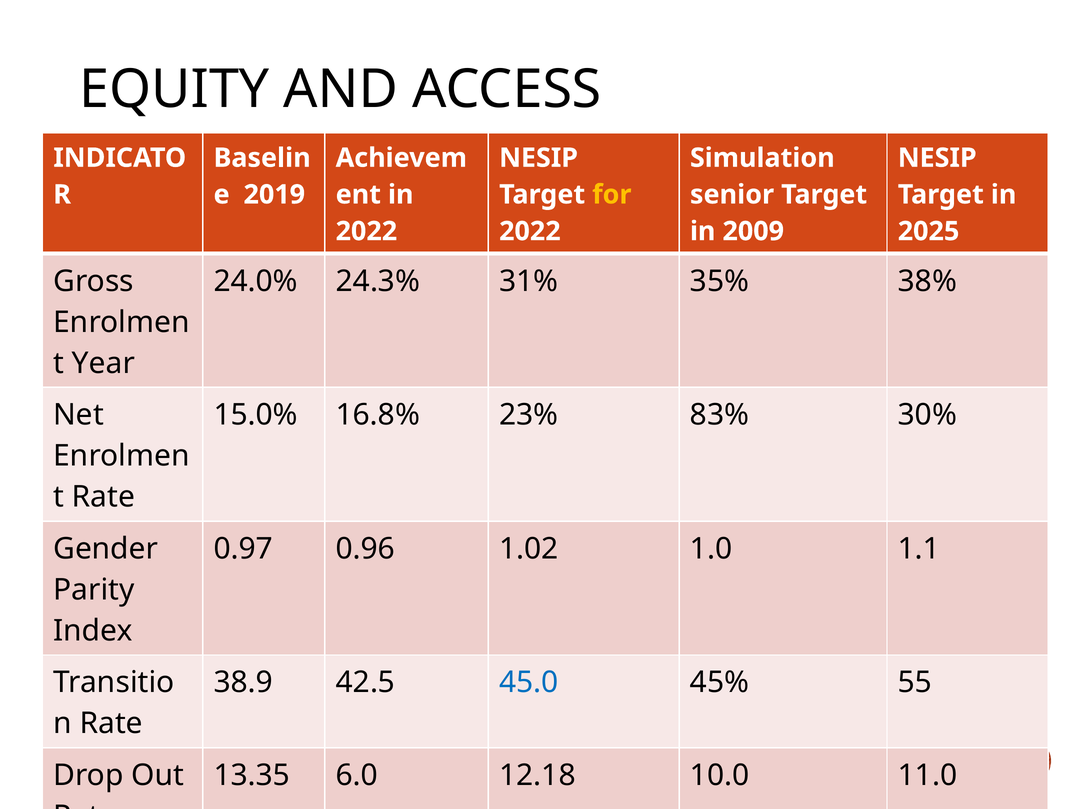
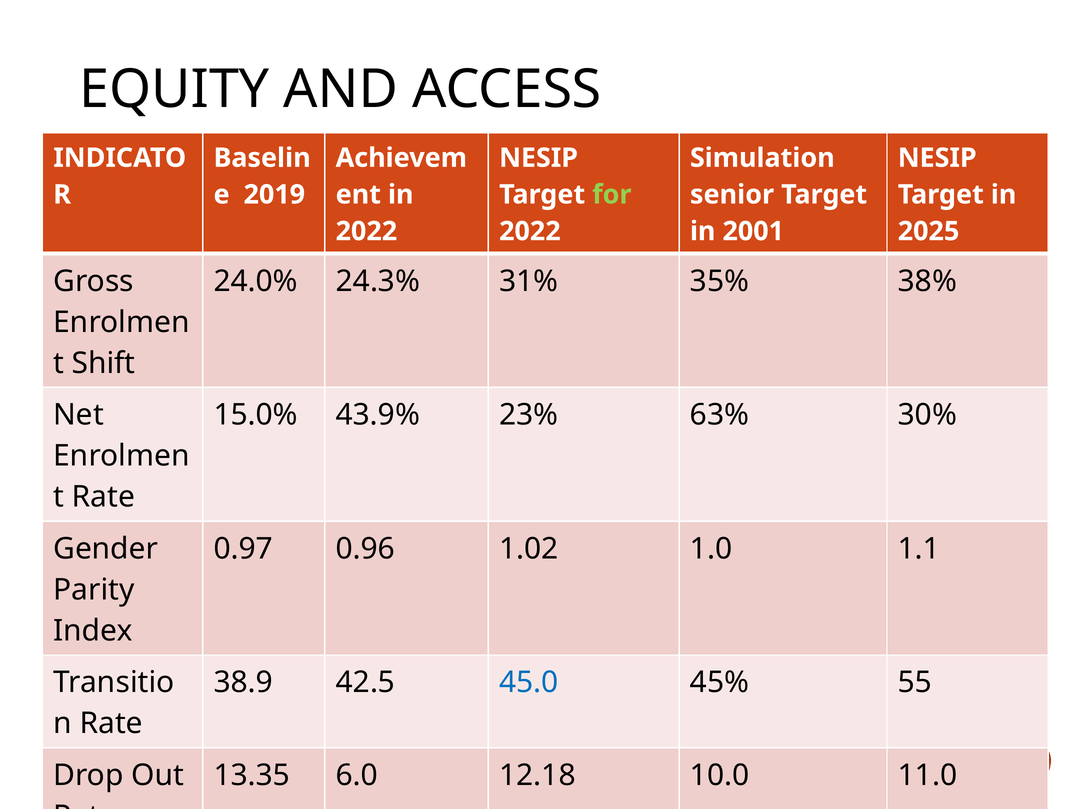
for colour: yellow -> light green
2009: 2009 -> 2001
Year: Year -> Shift
16.8%: 16.8% -> 43.9%
83%: 83% -> 63%
